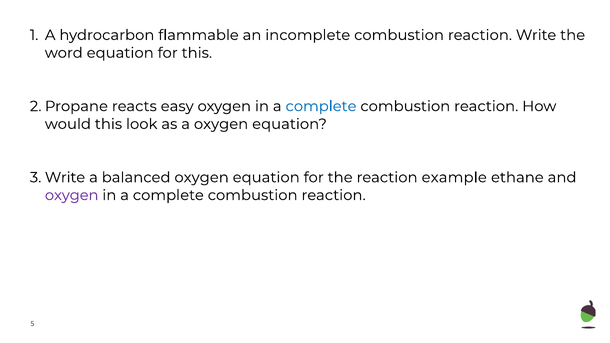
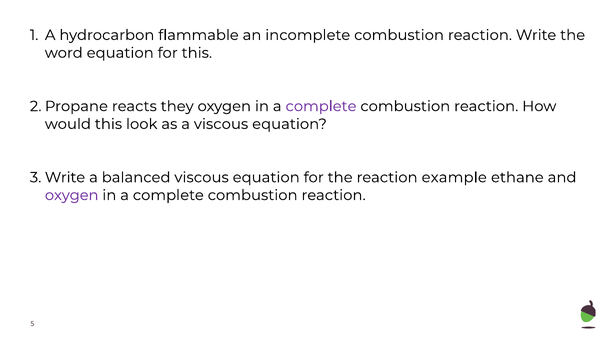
easy: easy -> they
complete at (321, 106) colour: blue -> purple
a oxygen: oxygen -> viscous
balanced oxygen: oxygen -> viscous
